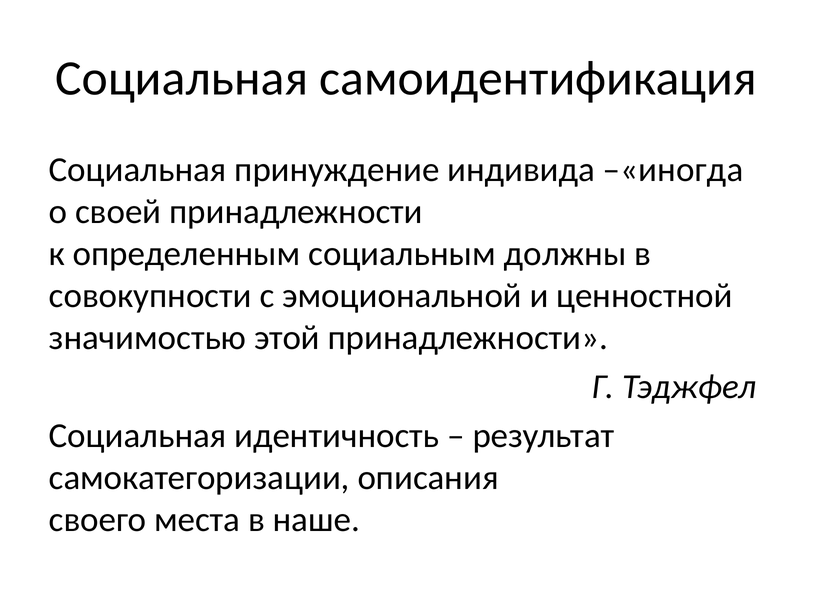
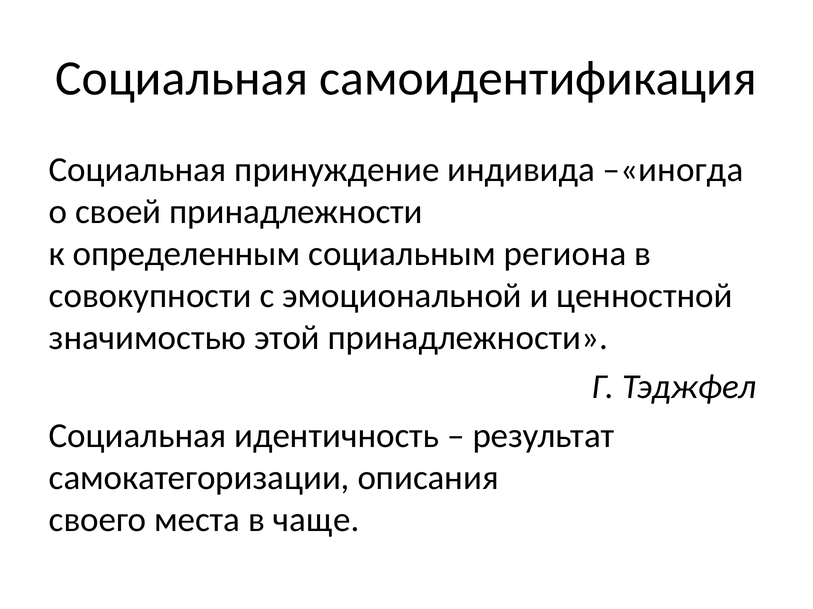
должны: должны -> региона
наше: наше -> чаще
